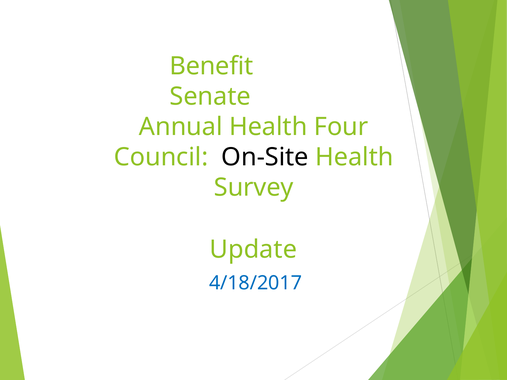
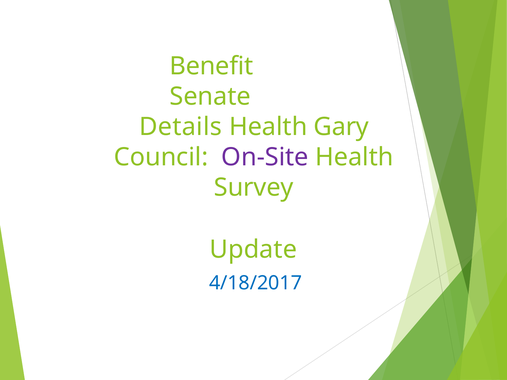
Annual: Annual -> Details
Four: Four -> Gary
On-Site colour: black -> purple
